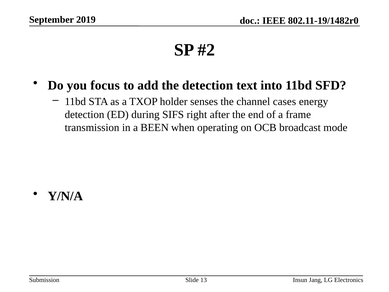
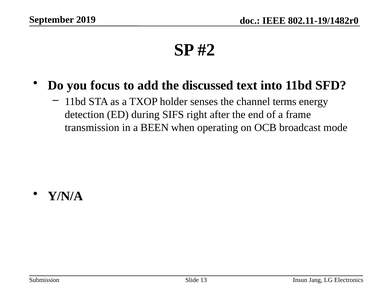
the detection: detection -> discussed
cases: cases -> terms
